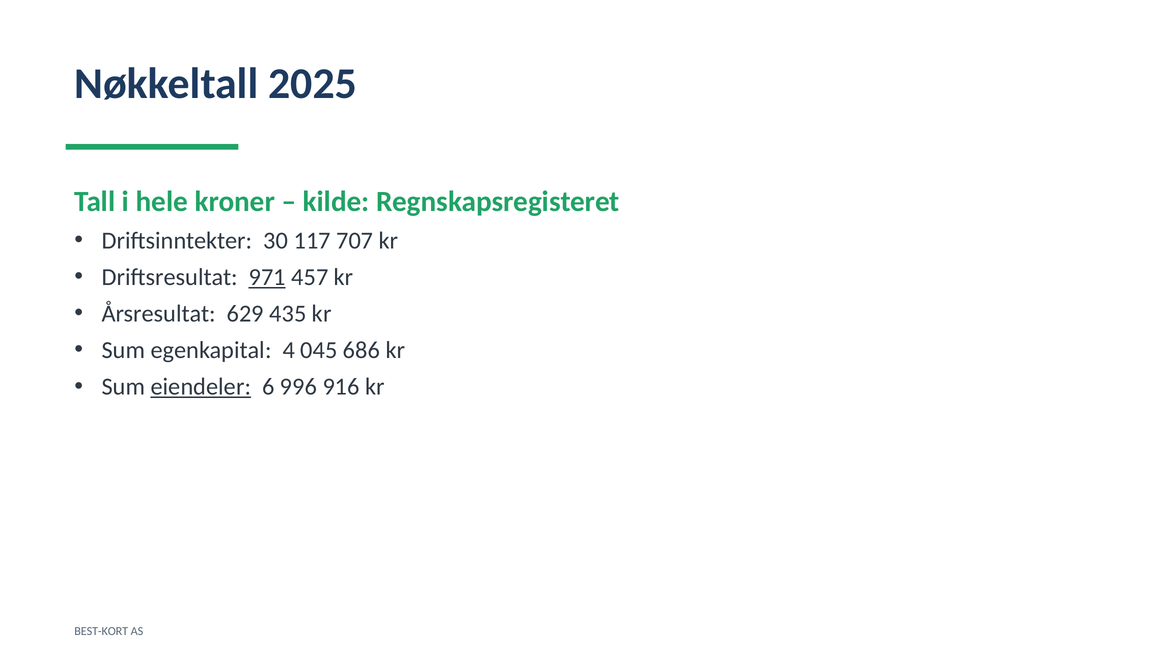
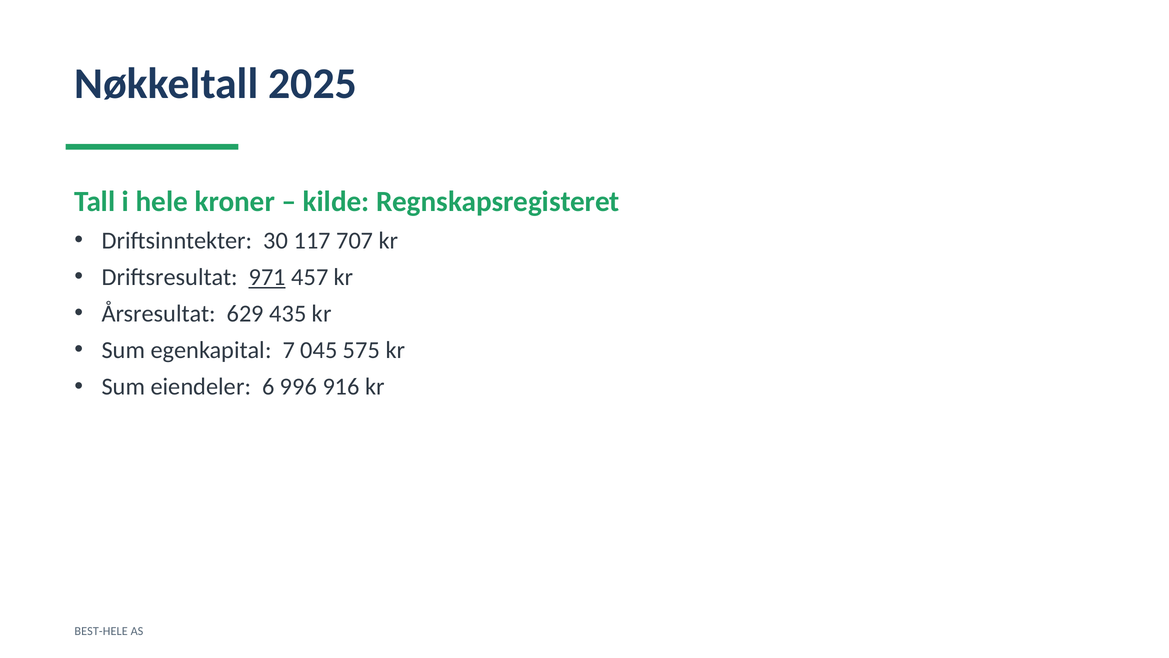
4: 4 -> 7
686: 686 -> 575
eiendeler underline: present -> none
BEST-KORT: BEST-KORT -> BEST-HELE
